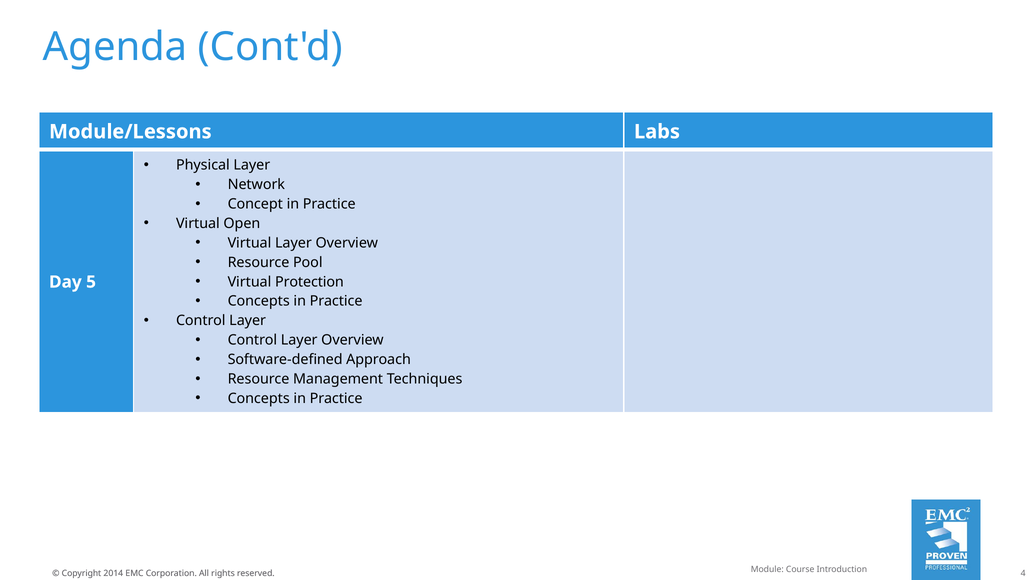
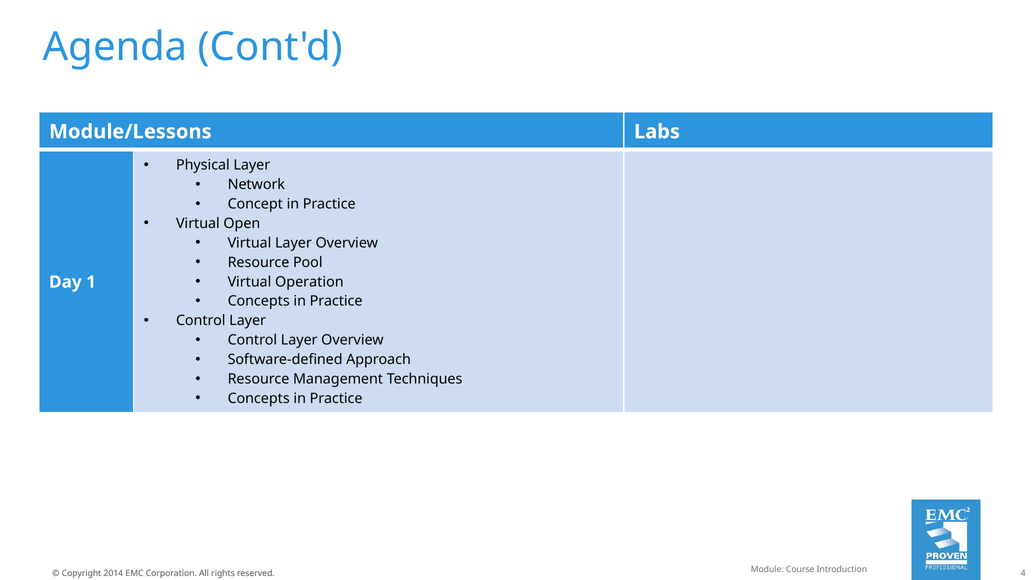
Protection: Protection -> Operation
5: 5 -> 1
